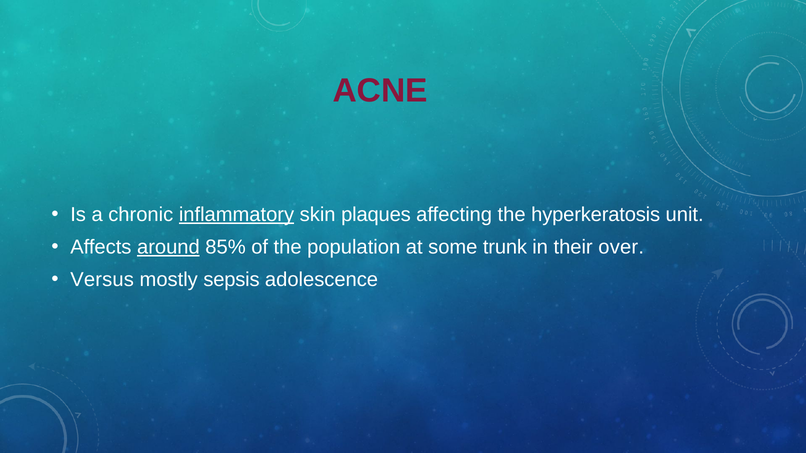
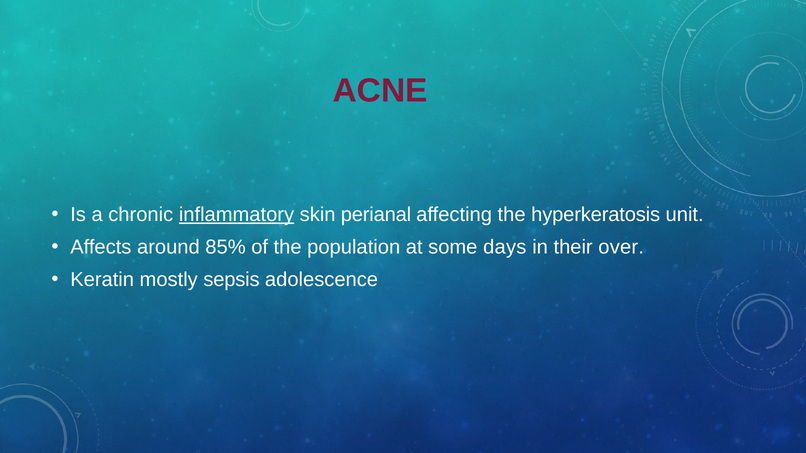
plaques: plaques -> perianal
around underline: present -> none
trunk: trunk -> days
Versus: Versus -> Keratin
